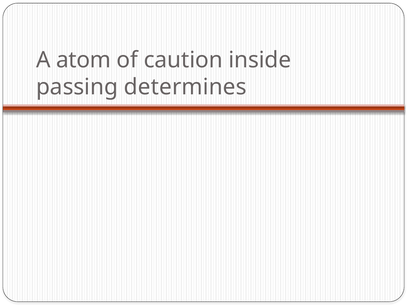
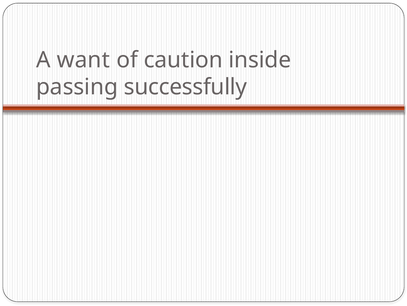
atom: atom -> want
determines: determines -> successfully
